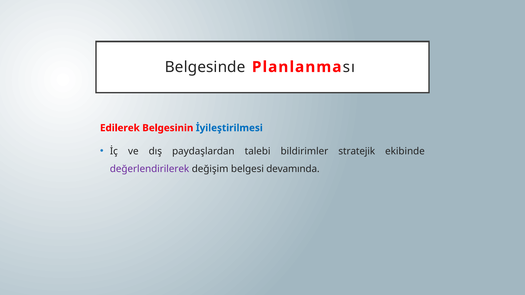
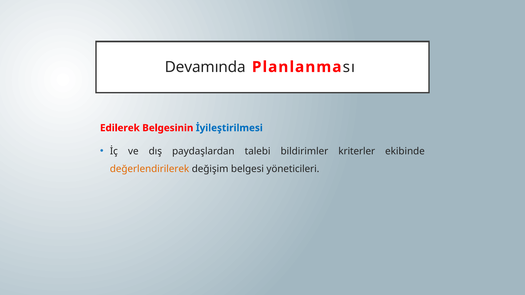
Belgesinde: Belgesinde -> Devamında
stratejik: stratejik -> kriterler
değerlendirilerek colour: purple -> orange
devamında: devamında -> yöneticileri
